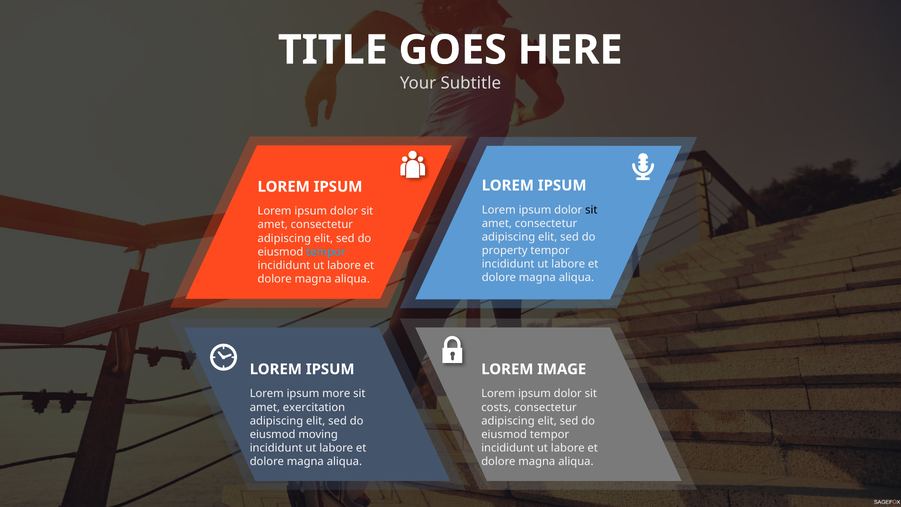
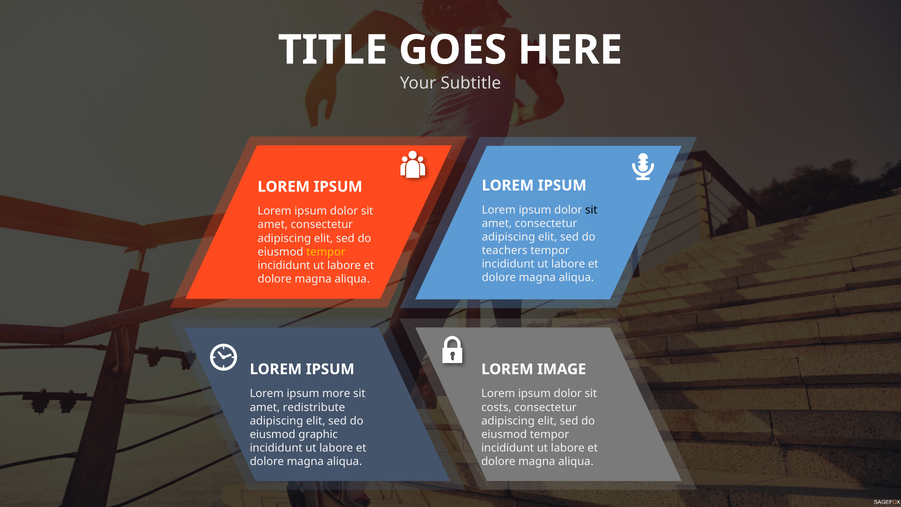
property: property -> teachers
tempor at (326, 252) colour: light blue -> yellow
exercitation: exercitation -> redistribute
moving: moving -> graphic
